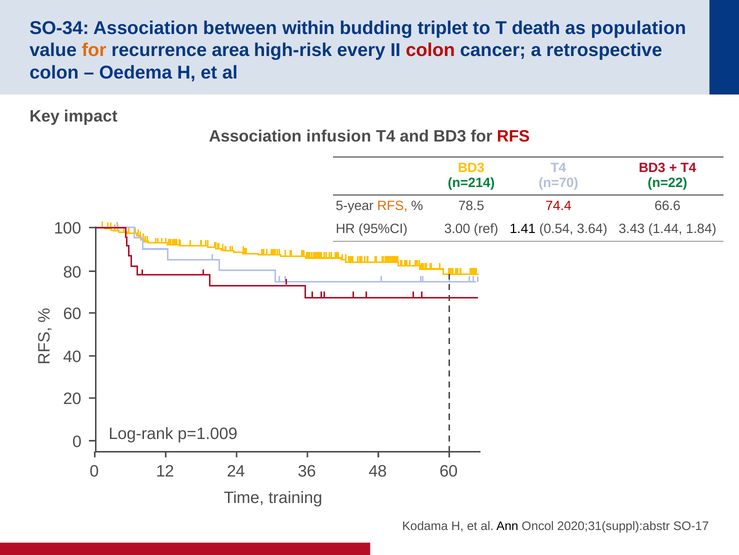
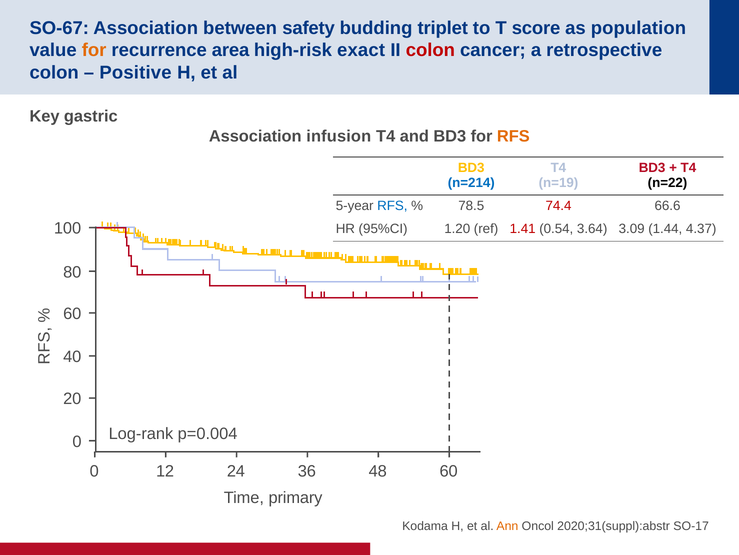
SO-34: SO-34 -> SO-67
within: within -> safety
death: death -> score
every: every -> exact
Oedema: Oedema -> Positive
impact: impact -> gastric
RFS at (513, 136) colour: red -> orange
n=214 colour: green -> blue
n=70: n=70 -> n=19
n=22 colour: green -> black
RFS at (392, 205) colour: orange -> blue
3.00: 3.00 -> 1.20
1.41 colour: black -> red
3.43: 3.43 -> 3.09
1.84: 1.84 -> 4.37
p=1.009: p=1.009 -> p=0.004
training: training -> primary
Ann colour: black -> orange
